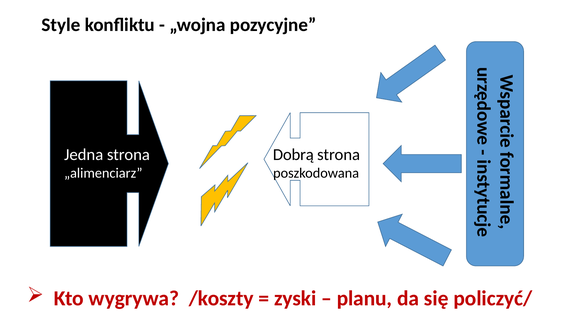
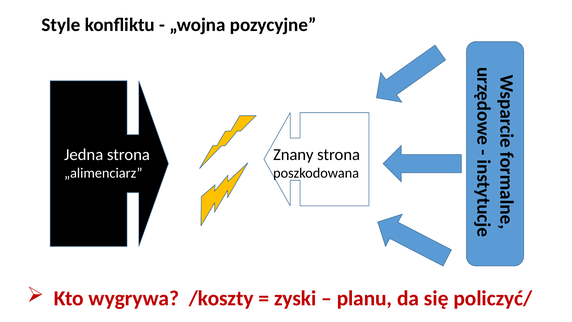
Dobrą: Dobrą -> Znany
